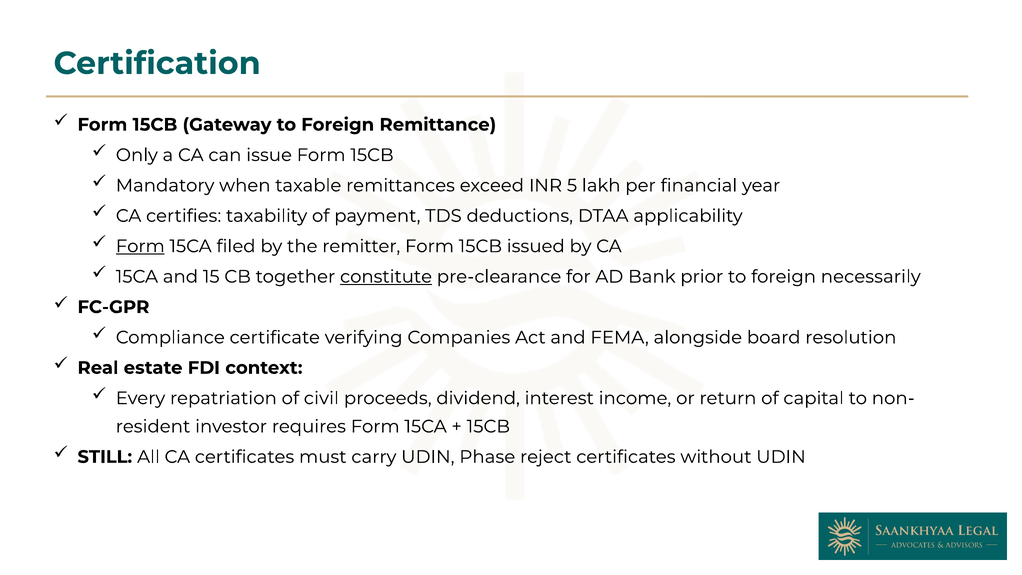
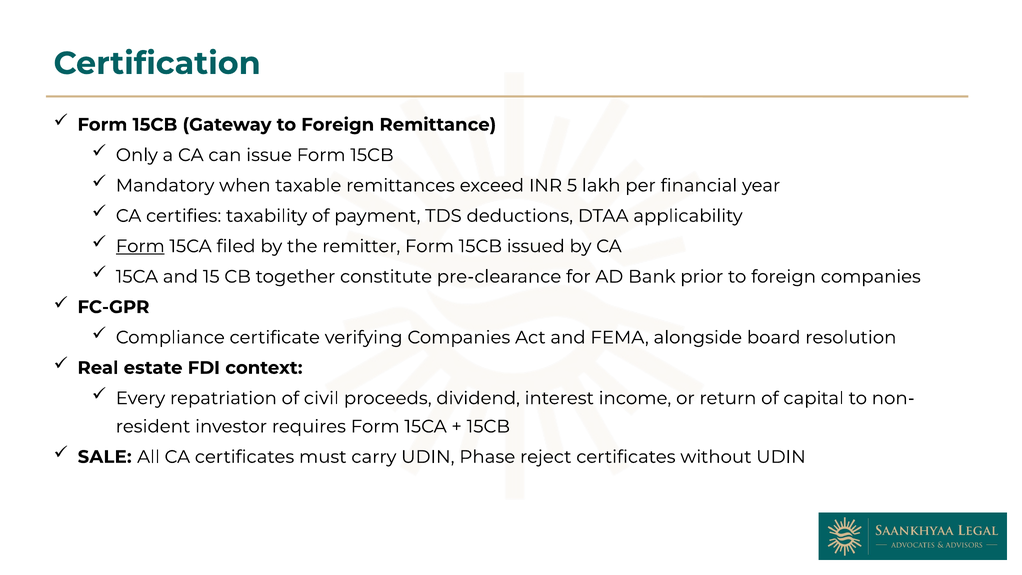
constitute underline: present -> none
foreign necessarily: necessarily -> companies
STILL: STILL -> SALE
